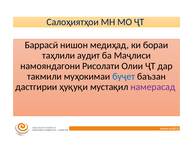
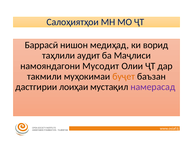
бораи: бораи -> ворид
Рисолати: Рисолати -> Мусодит
буҷет colour: blue -> orange
ҳуқуқи: ҳуқуқи -> лоиҳаи
